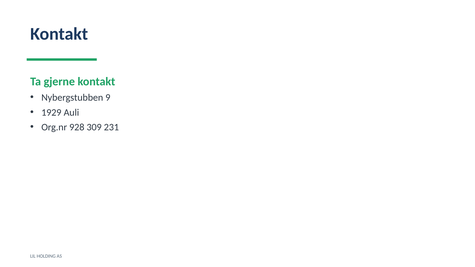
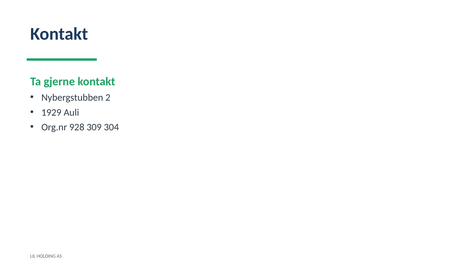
9: 9 -> 2
231: 231 -> 304
